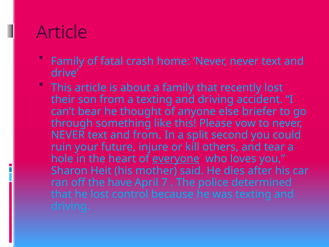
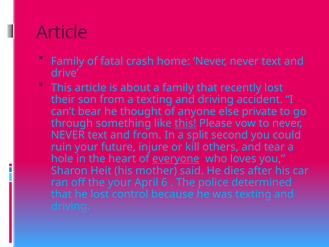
briefer: briefer -> private
this at (185, 123) underline: none -> present
the have: have -> your
7: 7 -> 6
